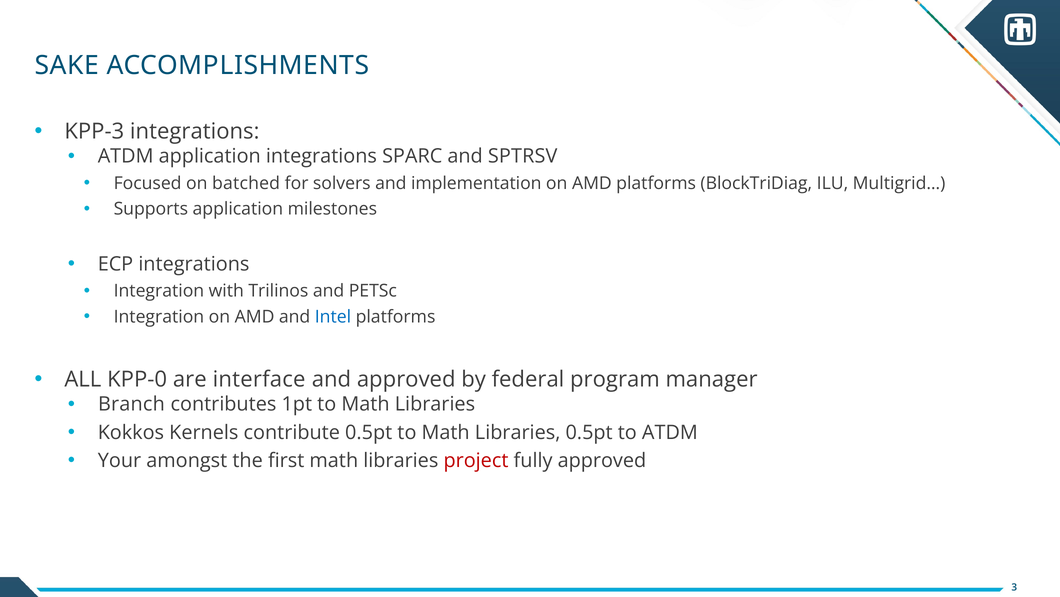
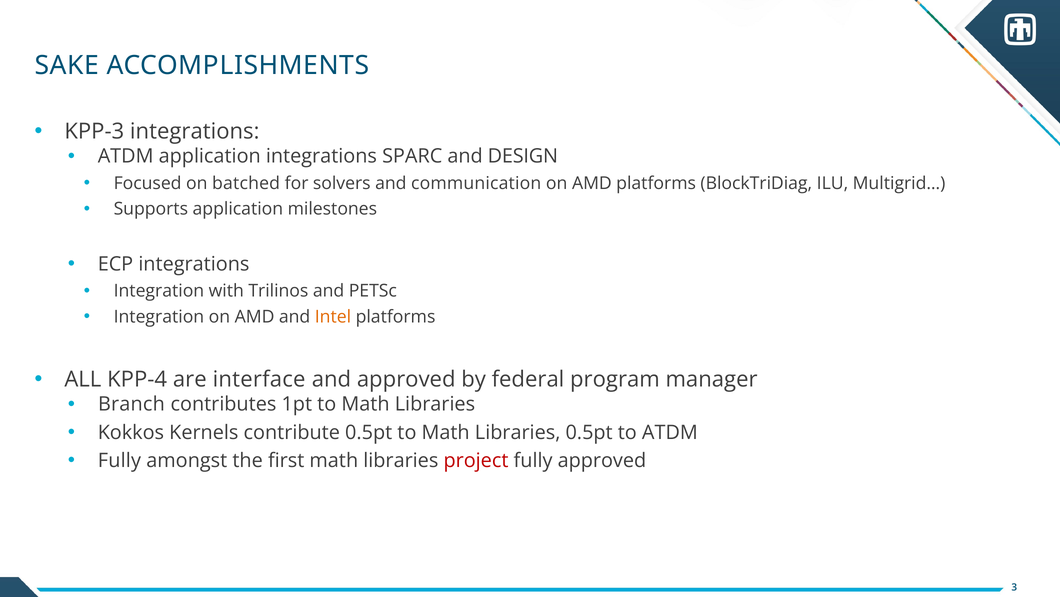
SPTRSV: SPTRSV -> DESIGN
implementation: implementation -> communication
Intel colour: blue -> orange
KPP-0: KPP-0 -> KPP-4
Your at (119, 460): Your -> Fully
